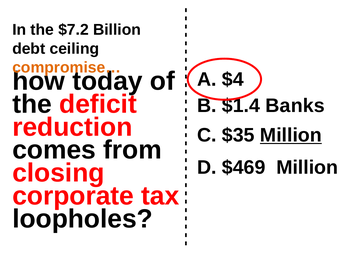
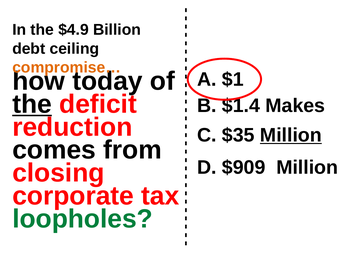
$7.2: $7.2 -> $4.9
$4: $4 -> $1
the at (32, 104) underline: none -> present
Banks: Banks -> Makes
$469: $469 -> $909
loopholes colour: black -> green
